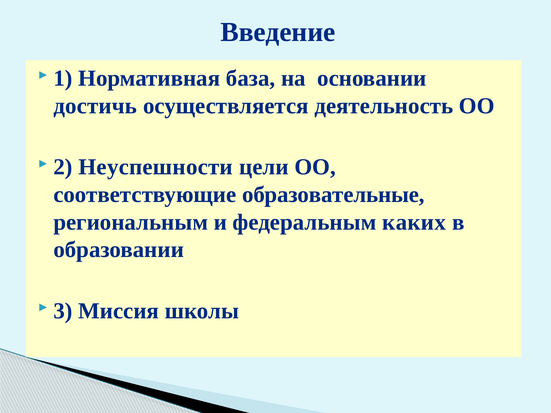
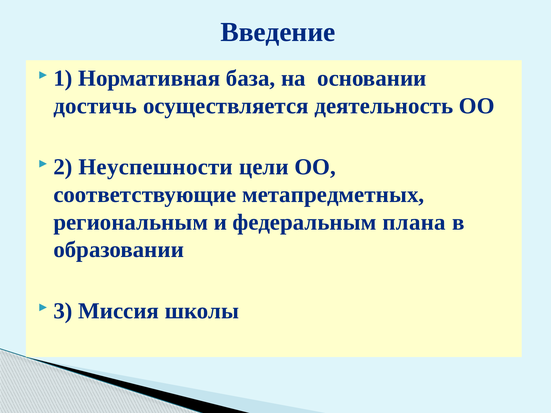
образовательные: образовательные -> метапредметных
каких: каких -> плана
